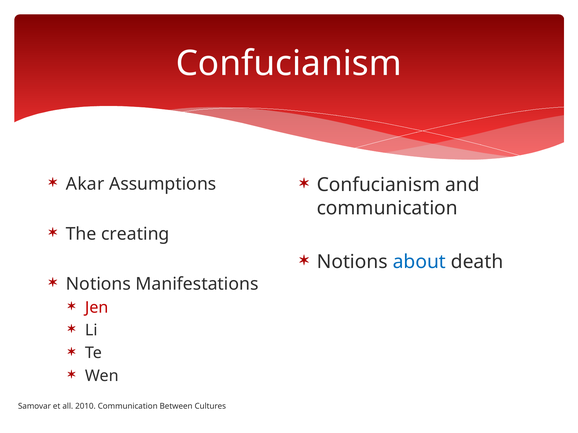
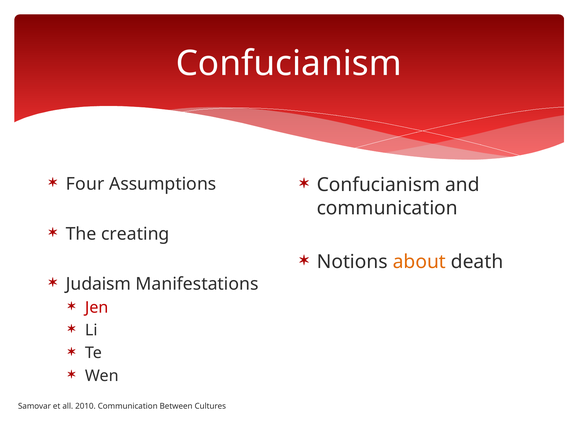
Akar: Akar -> Four
about colour: blue -> orange
Notions at (98, 284): Notions -> Judaism
